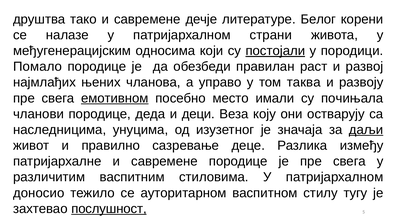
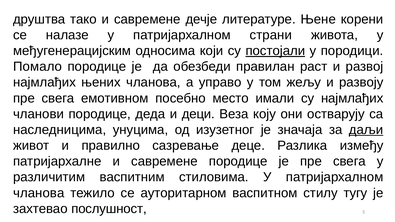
Белог: Белог -> Њене
таква: таква -> жељу
емотивном underline: present -> none
су почињала: почињала -> најмлађих
доносио at (39, 193): доносио -> чланова
послушност underline: present -> none
